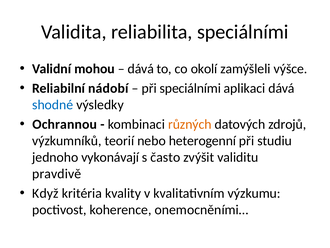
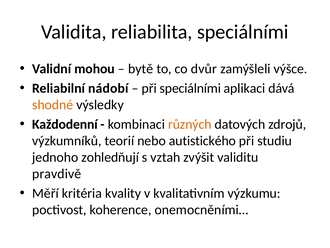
dává at (141, 69): dává -> bytě
okolí: okolí -> dvůr
shodné colour: blue -> orange
Ochrannou: Ochrannou -> Každodenní
heterogenní: heterogenní -> autistického
vykonávají: vykonávají -> zohledňují
často: často -> vztah
Když: Když -> Měří
